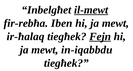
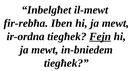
il-mewt underline: present -> none
ir-ħalaq: ir-ħalaq -> ir-ordna
in-iqabbdu: in-iqabbdu -> in-bniedem
